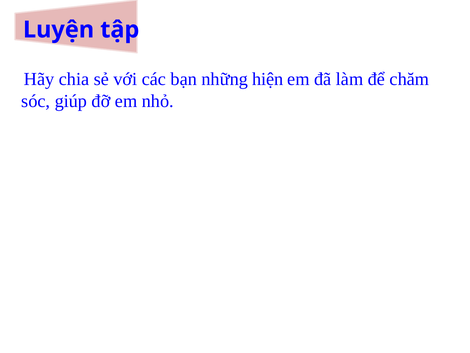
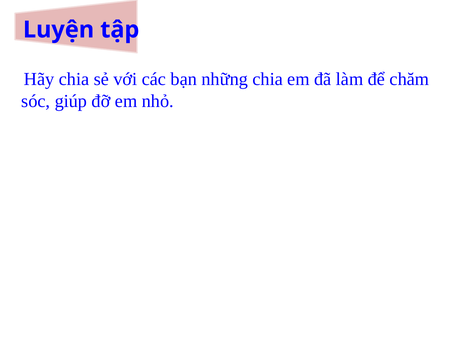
những hiện: hiện -> chia
